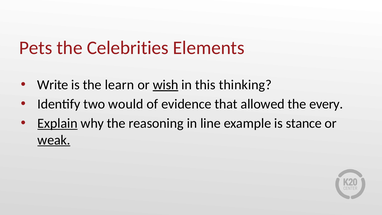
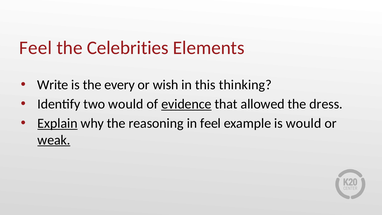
Pets at (36, 48): Pets -> Feel
learn: learn -> every
wish underline: present -> none
evidence underline: none -> present
every: every -> dress
in line: line -> feel
is stance: stance -> would
